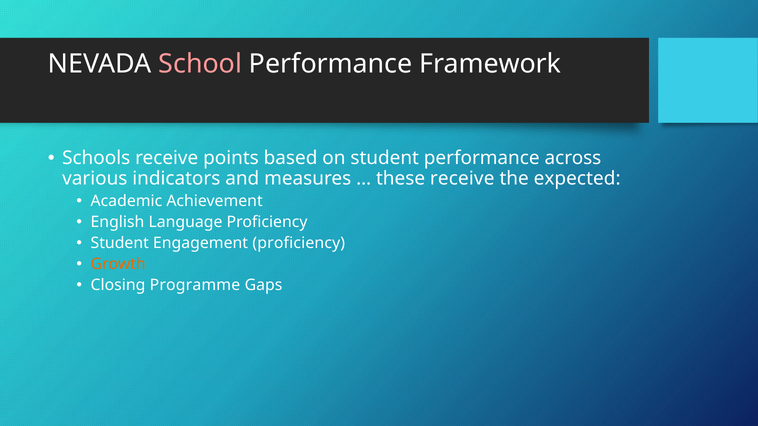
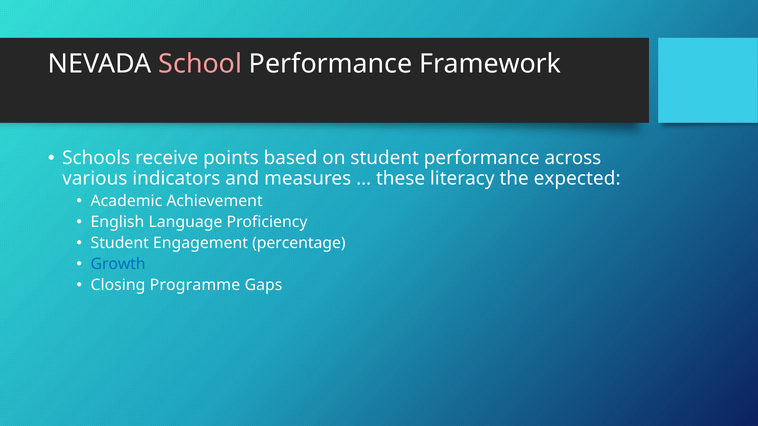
these receive: receive -> literacy
Engagement proficiency: proficiency -> percentage
Growth colour: orange -> blue
